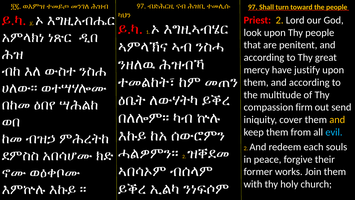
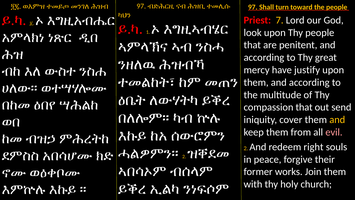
Priest 2: 2 -> 7
compassion firm: firm -> that
evil colour: light blue -> pink
each: each -> right
